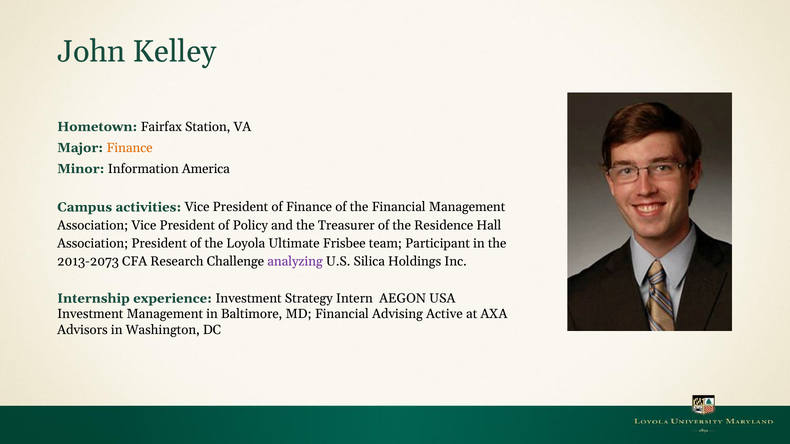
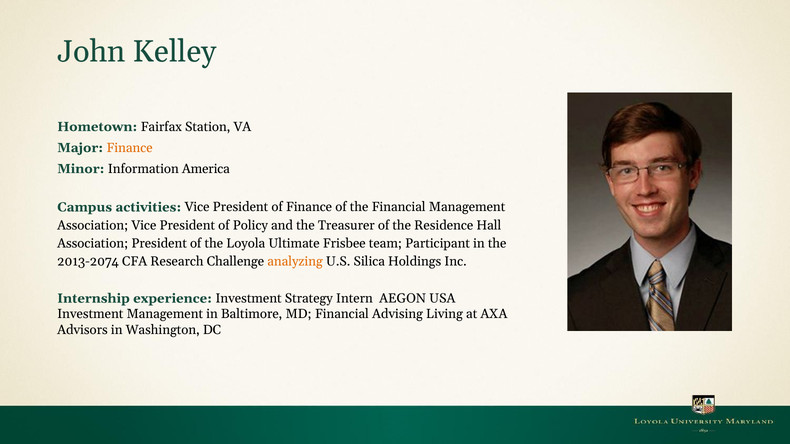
2013-2073: 2013-2073 -> 2013-2074
analyzing colour: purple -> orange
Active: Active -> Living
